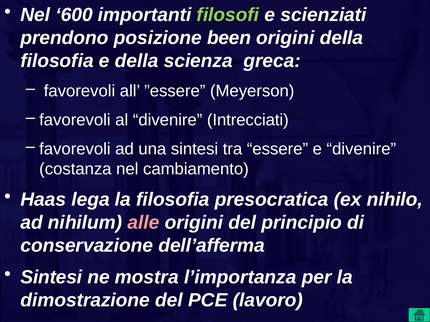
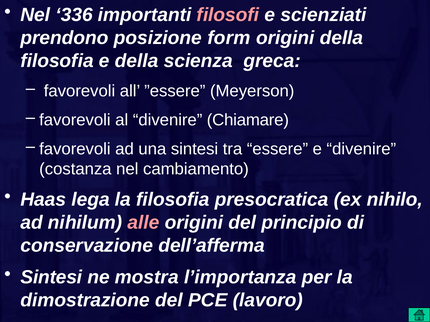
600: 600 -> 336
filosofi colour: light green -> pink
been: been -> form
Intrecciati: Intrecciati -> Chiamare
